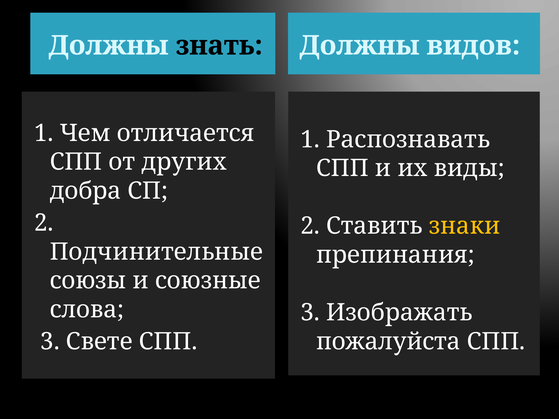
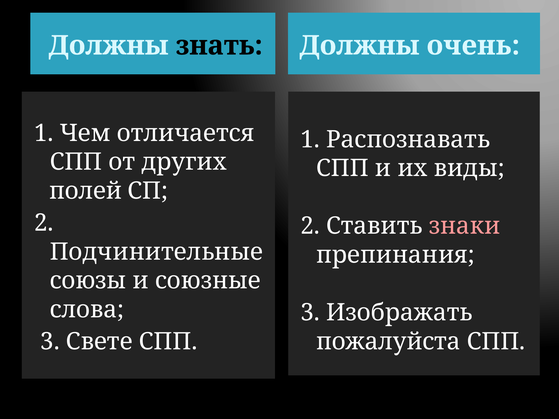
видов: видов -> очень
добра: добра -> полей
знаки colour: yellow -> pink
